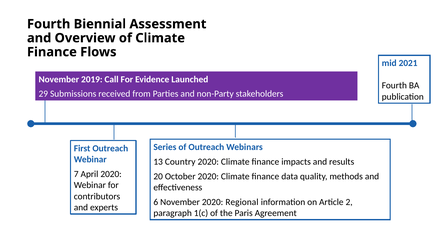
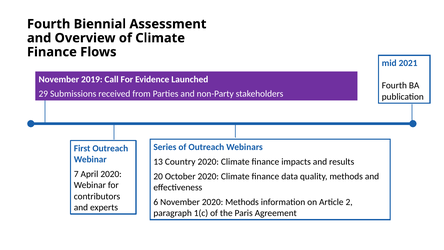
2020 Regional: Regional -> Methods
